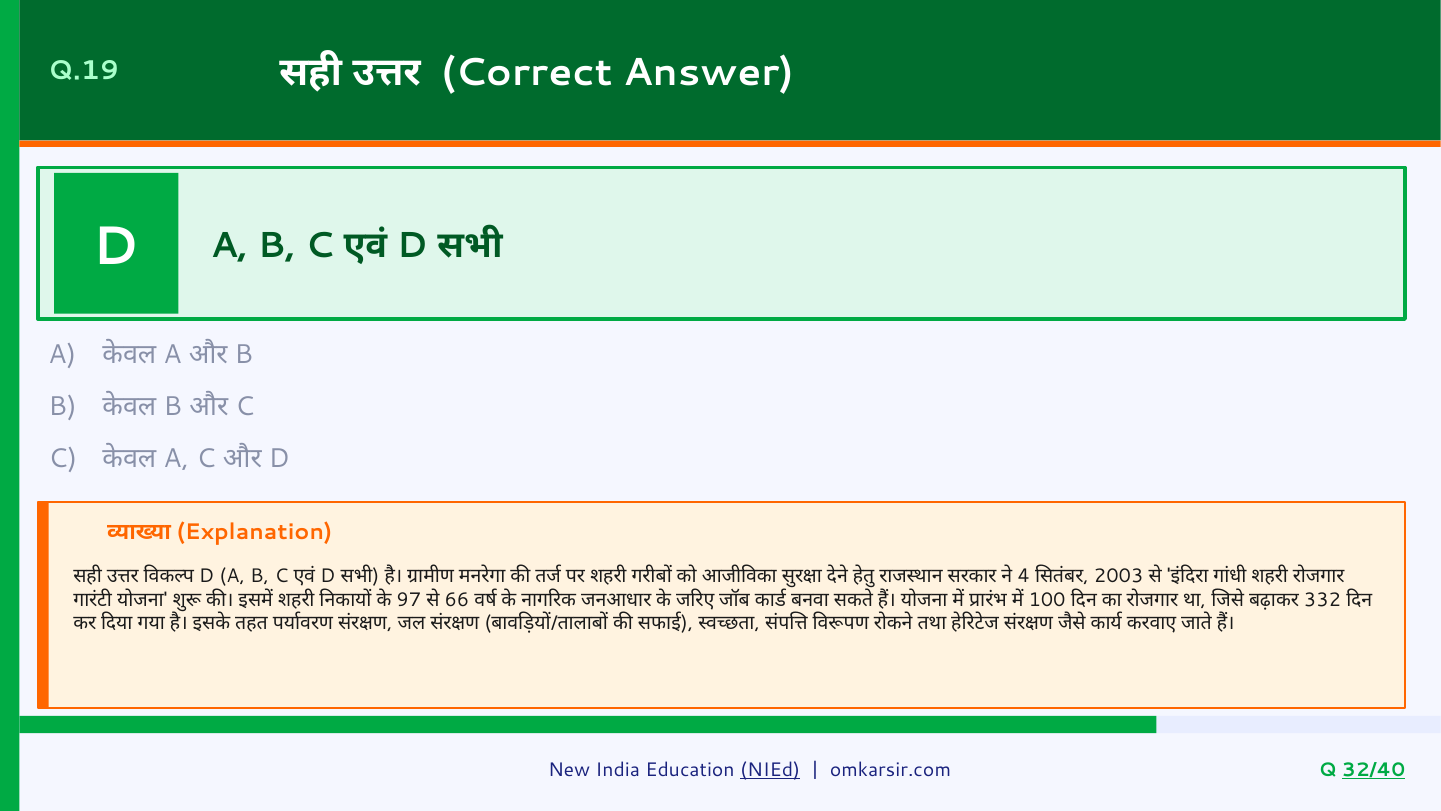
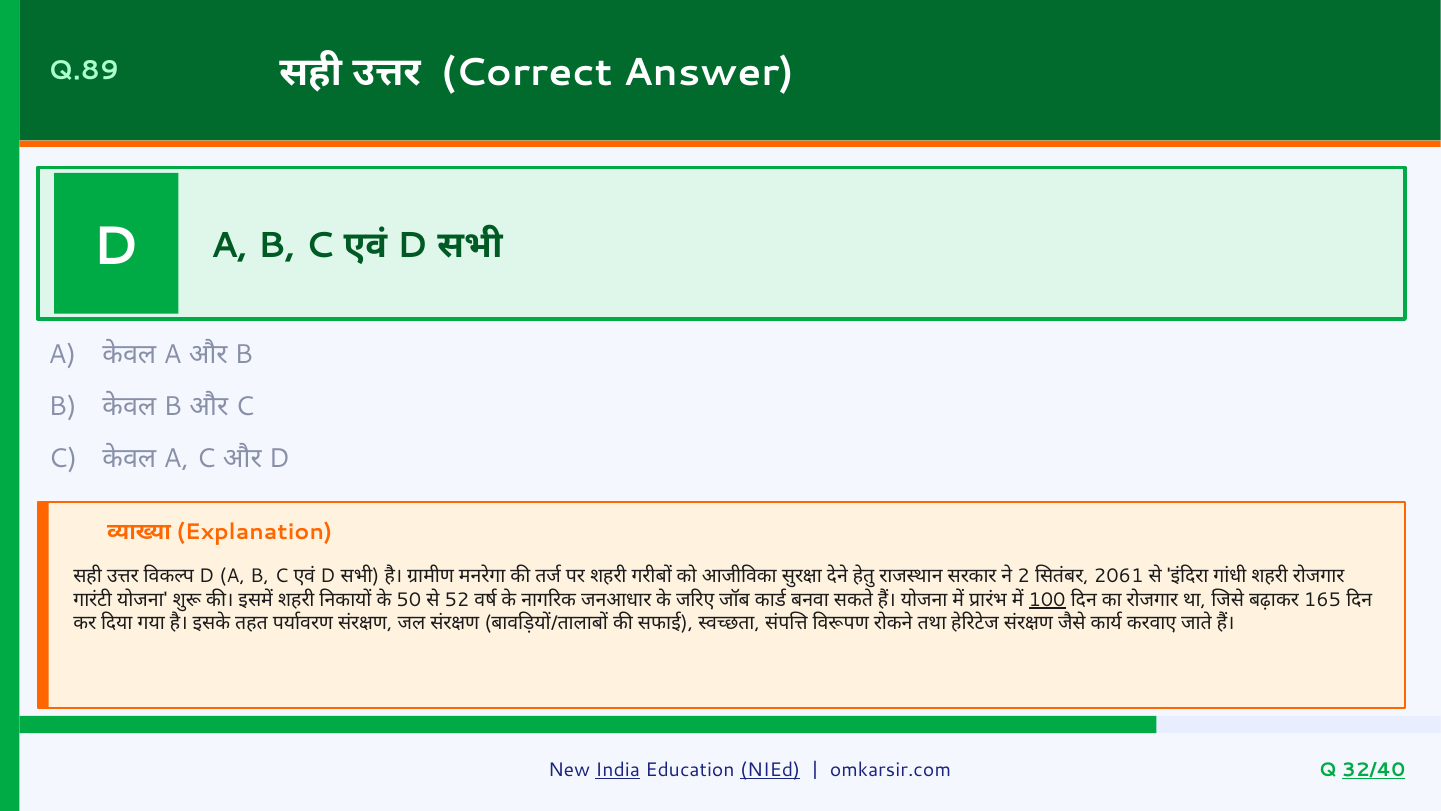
Q.19: Q.19 -> Q.89
4: 4 -> 2
2003: 2003 -> 2061
97: 97 -> 50
66: 66 -> 52
100 underline: none -> present
332: 332 -> 165
India underline: none -> present
